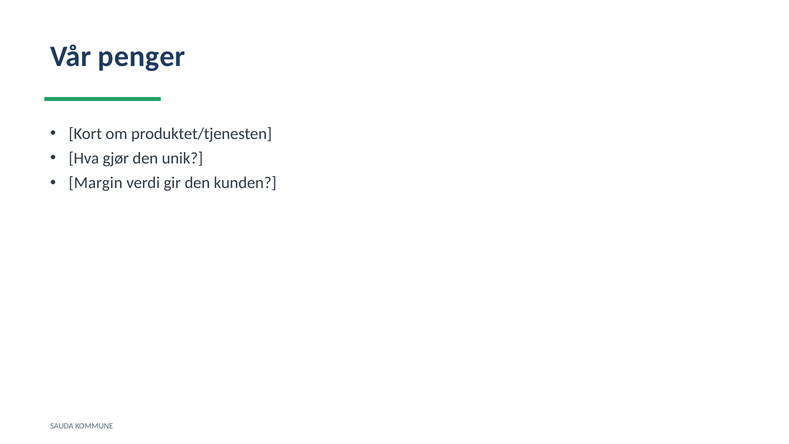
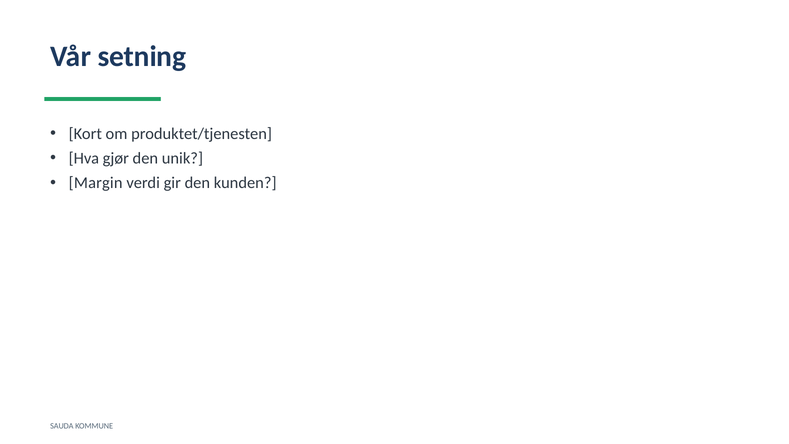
penger: penger -> setning
